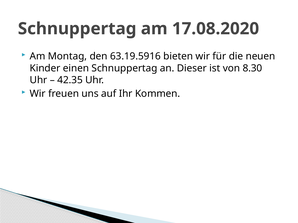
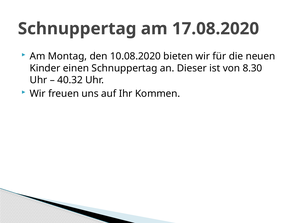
63.19.5916: 63.19.5916 -> 10.08.2020
42.35: 42.35 -> 40.32
